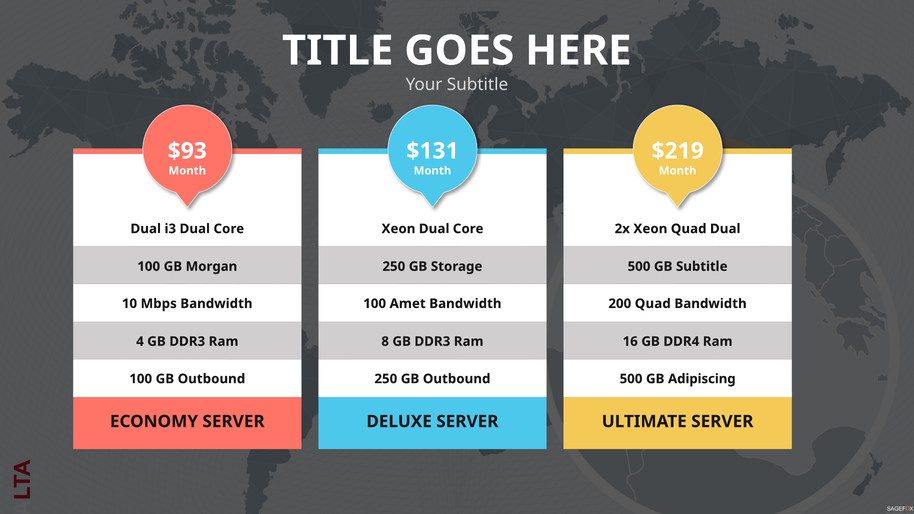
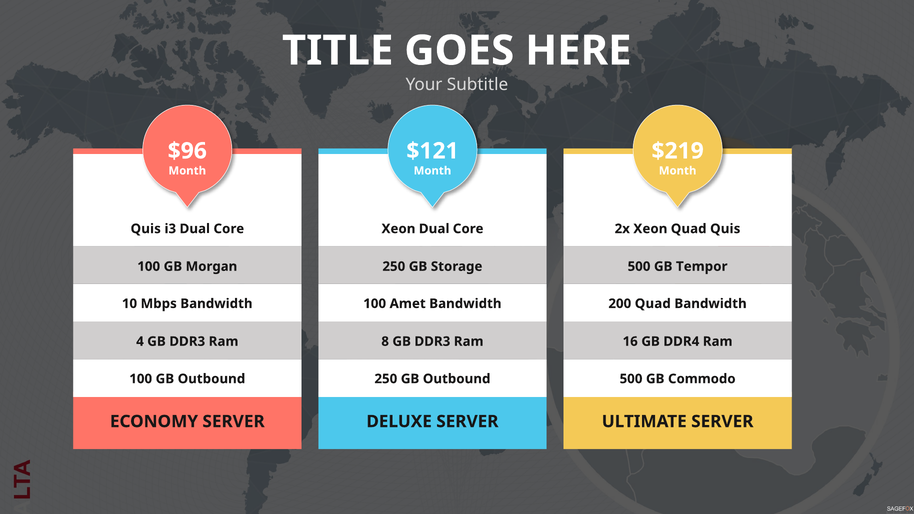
$93: $93 -> $96
$131: $131 -> $121
Dual at (146, 229): Dual -> Quis
Quad Dual: Dual -> Quis
GB Subtitle: Subtitle -> Tempor
Adipiscing: Adipiscing -> Commodo
